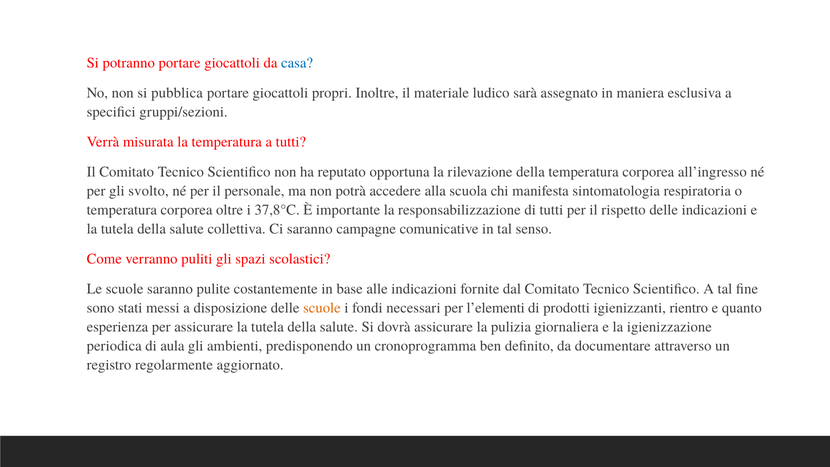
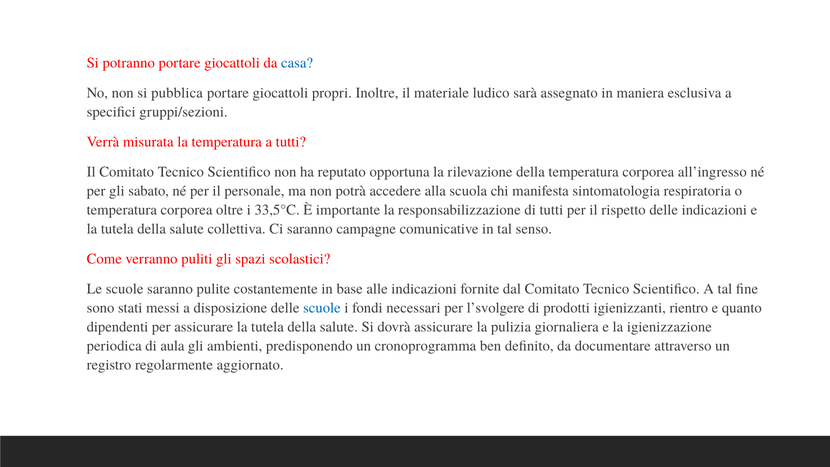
svolto: svolto -> sabato
37,8°C: 37,8°C -> 33,5°C
scuole at (322, 308) colour: orange -> blue
l’elementi: l’elementi -> l’svolgere
esperienza: esperienza -> dipendenti
